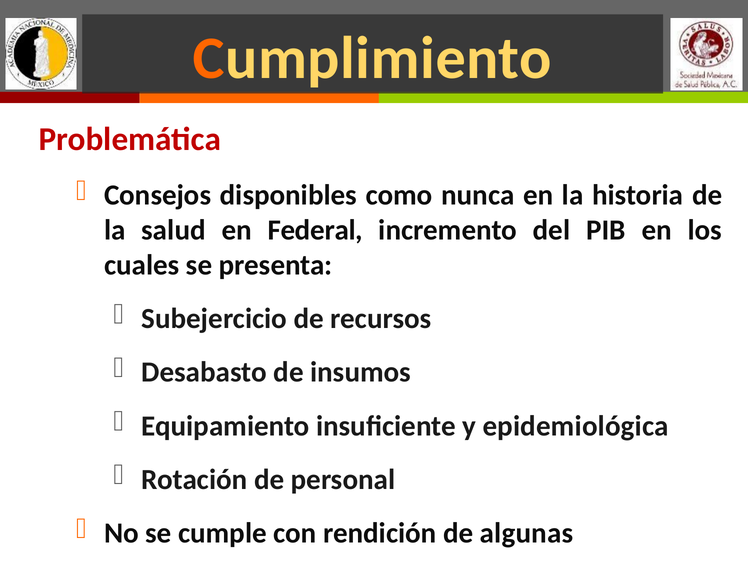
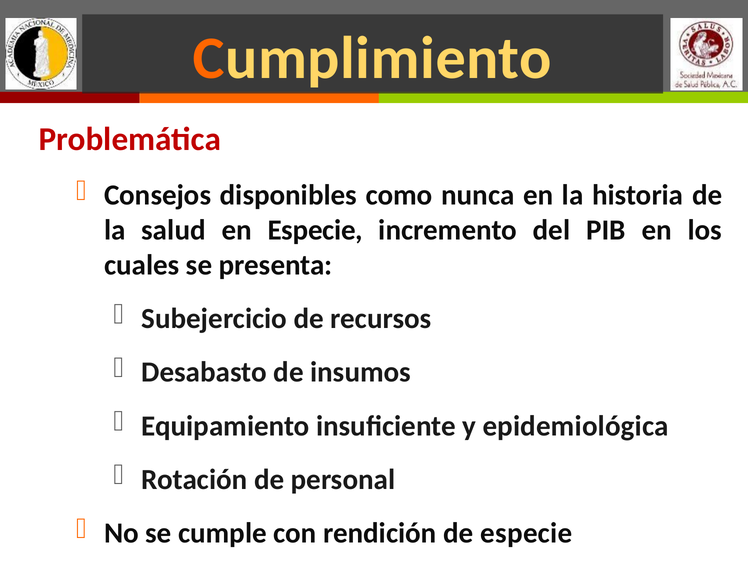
en Federal: Federal -> Especie
de algunas: algunas -> especie
